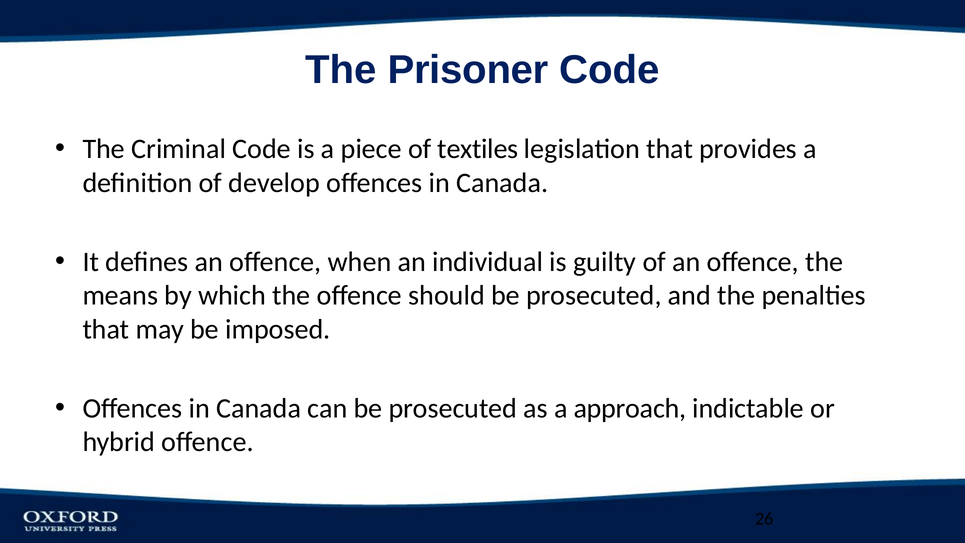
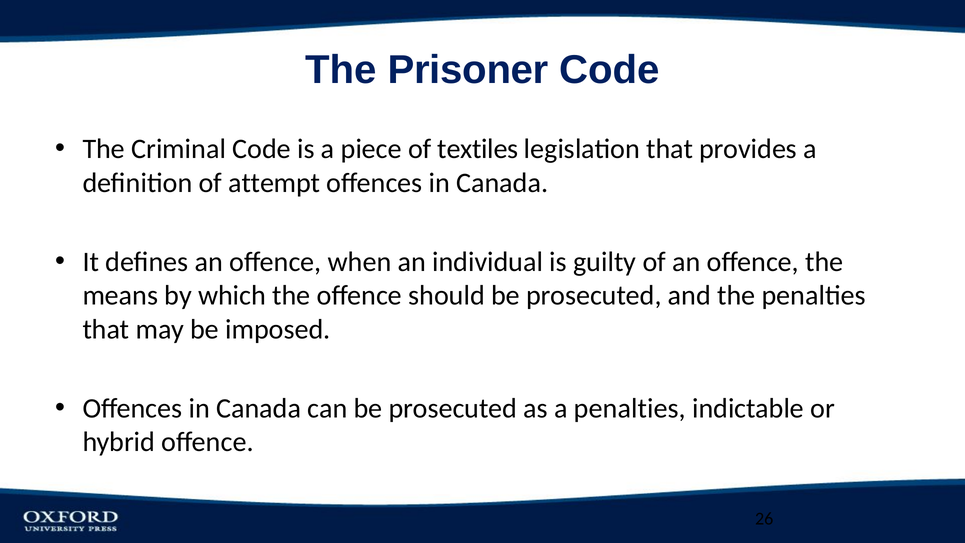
develop: develop -> attempt
a approach: approach -> penalties
